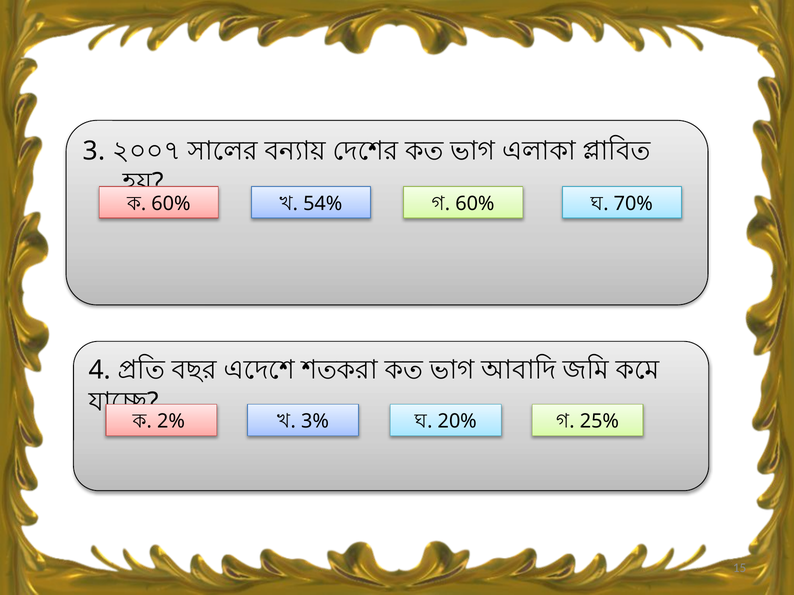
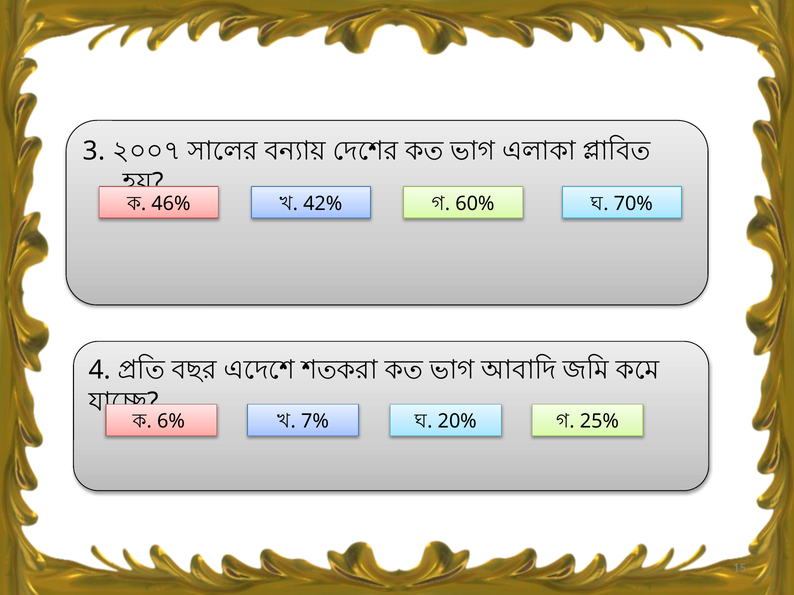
60% at (171, 204): 60% -> 46%
54%: 54% -> 42%
2%: 2% -> 6%
3%: 3% -> 7%
